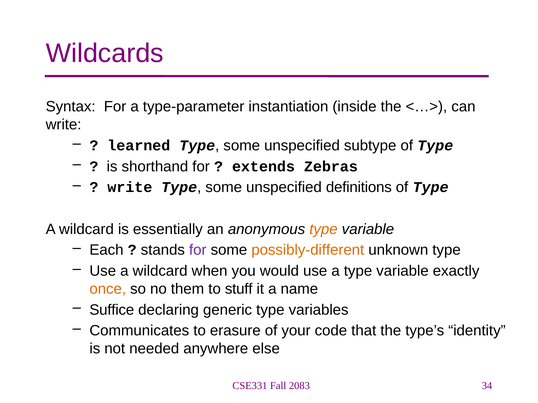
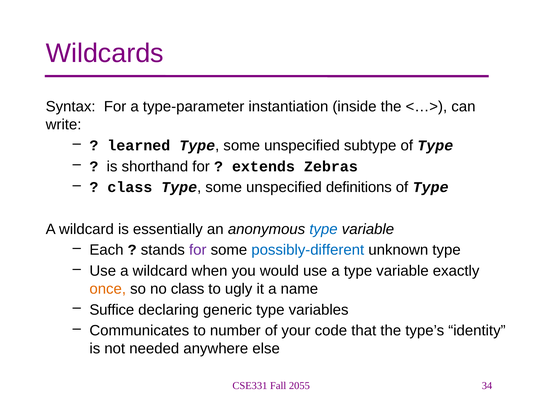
write at (130, 188): write -> class
type at (323, 229) colour: orange -> blue
possibly-different colour: orange -> blue
no them: them -> class
stuff: stuff -> ugly
erasure: erasure -> number
2083: 2083 -> 2055
